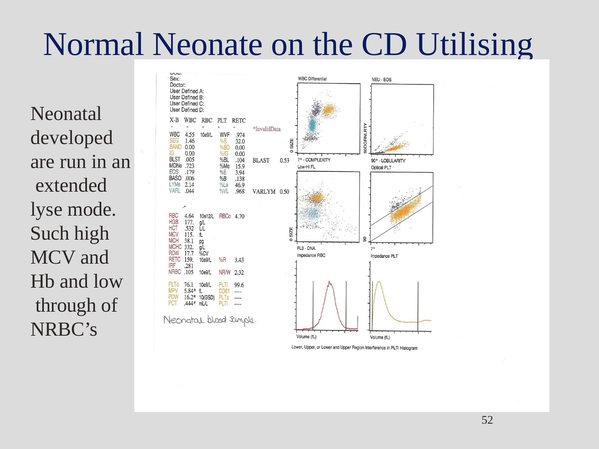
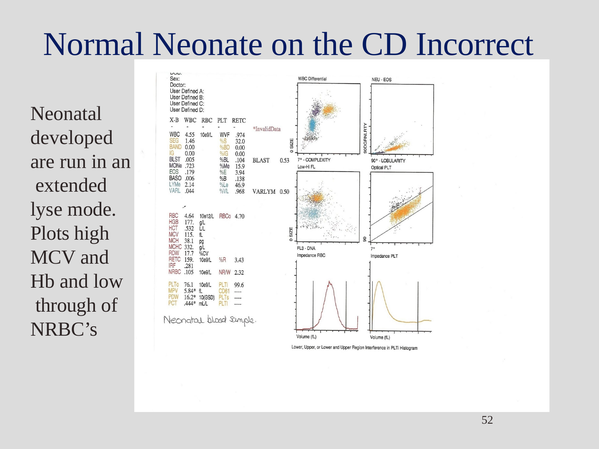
Utilising: Utilising -> Incorrect
Such: Such -> Plots
